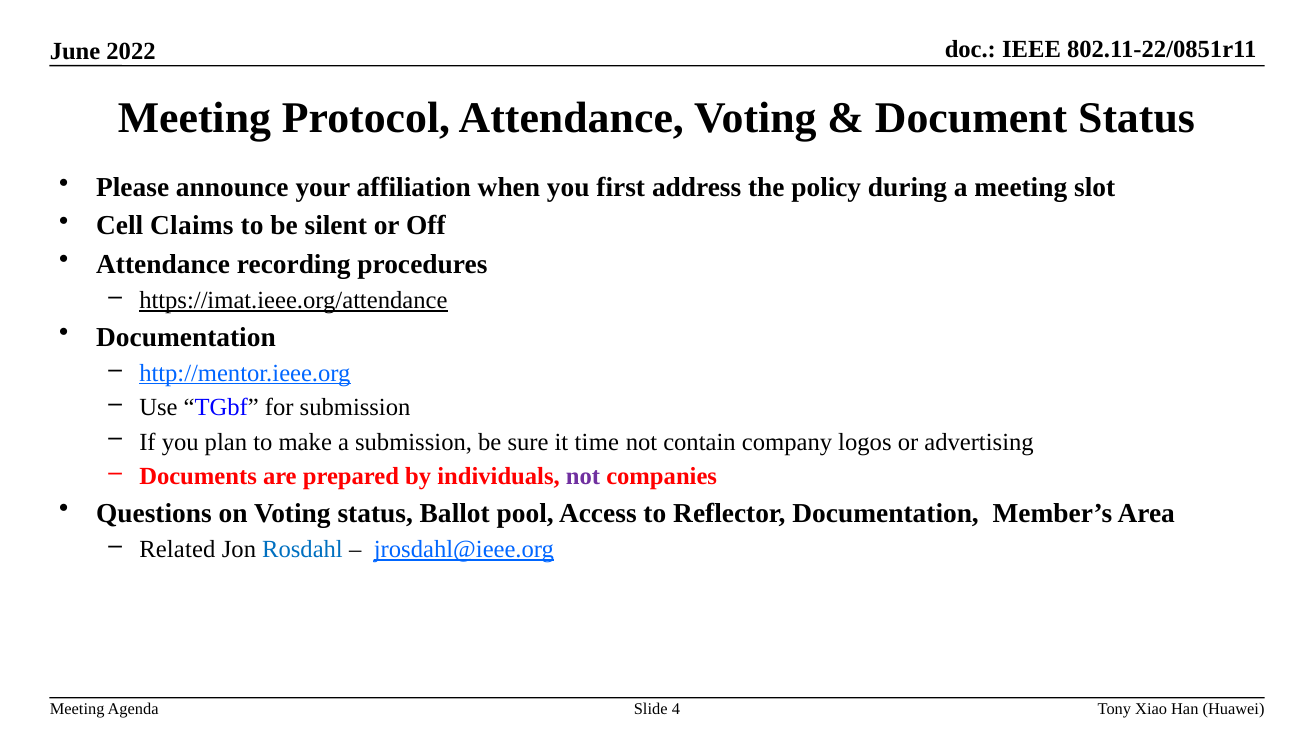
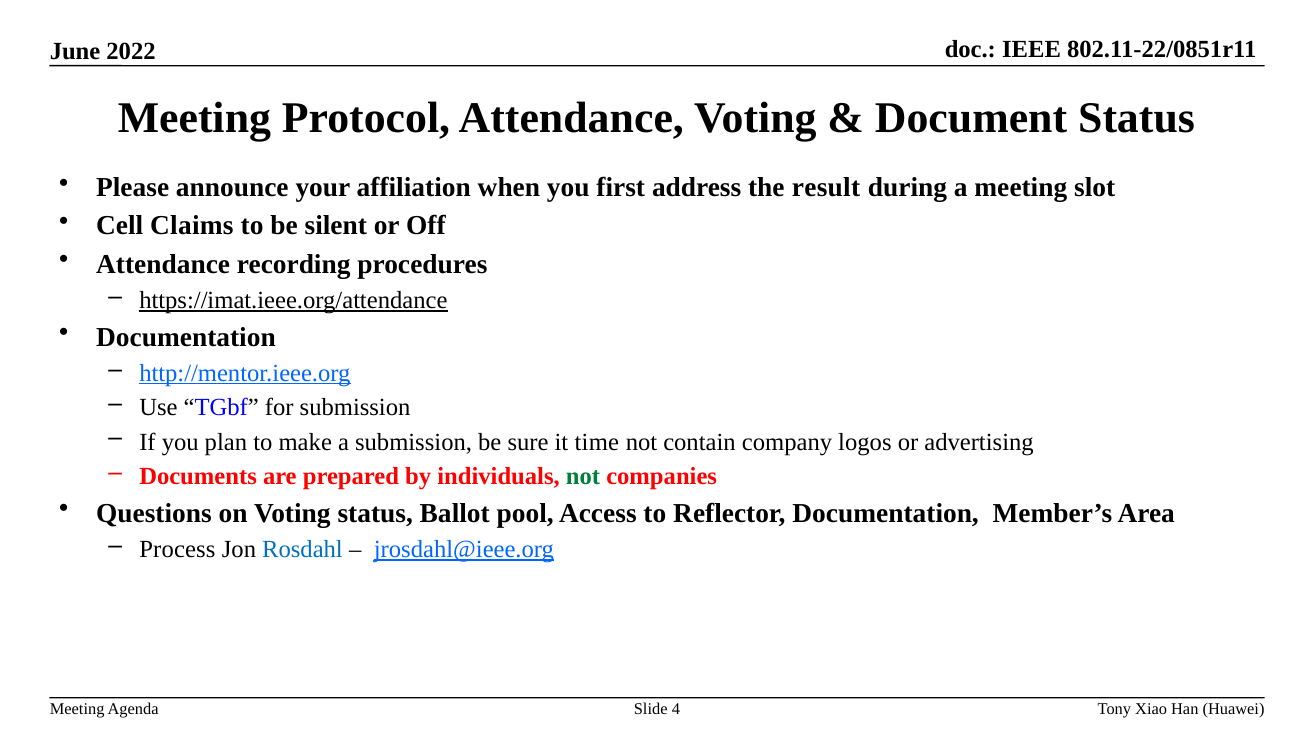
policy: policy -> result
not at (583, 476) colour: purple -> green
Related: Related -> Process
